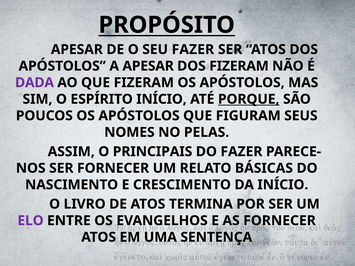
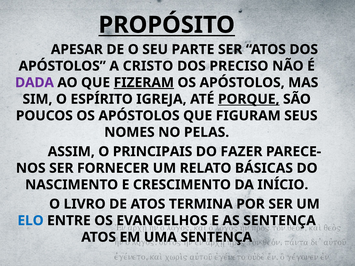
SEU FAZER: FAZER -> PARTE
A APESAR: APESAR -> CRISTO
DOS FIZERAM: FIZERAM -> PRECISO
FIZERAM at (144, 83) underline: none -> present
ESPÍRITO INÍCIO: INÍCIO -> IGREJA
ELO colour: purple -> blue
AS FORNECER: FORNECER -> SENTENÇA
